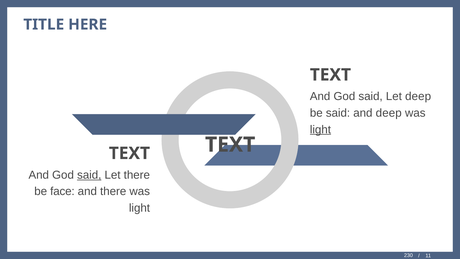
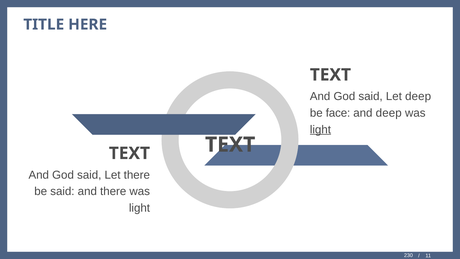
be said: said -> face
said at (89, 175) underline: present -> none
be face: face -> said
